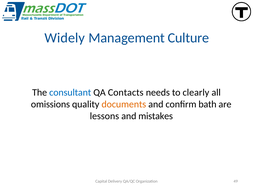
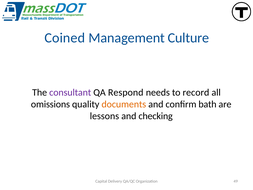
Widely: Widely -> Coined
consultant colour: blue -> purple
Contacts: Contacts -> Respond
clearly: clearly -> record
mistakes: mistakes -> checking
